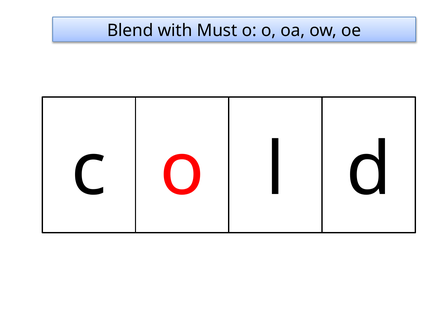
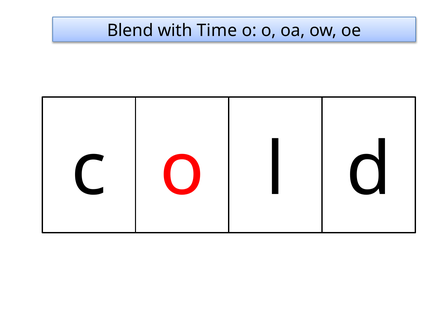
Must: Must -> Time
